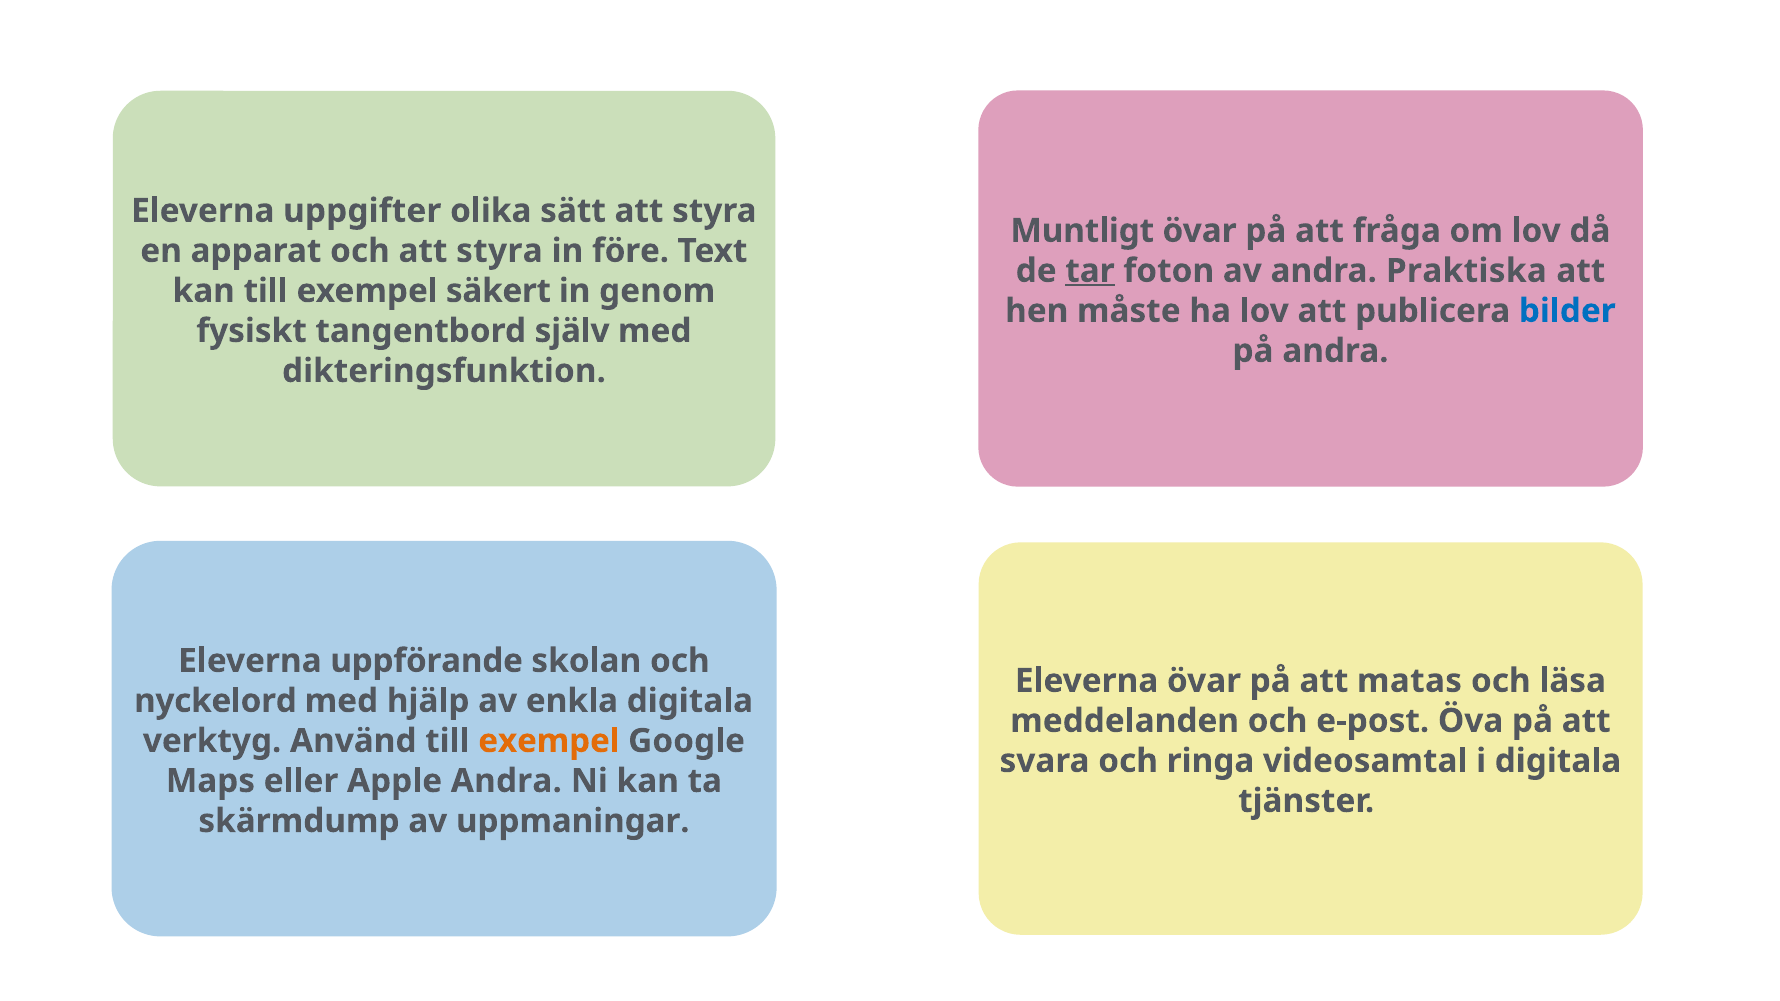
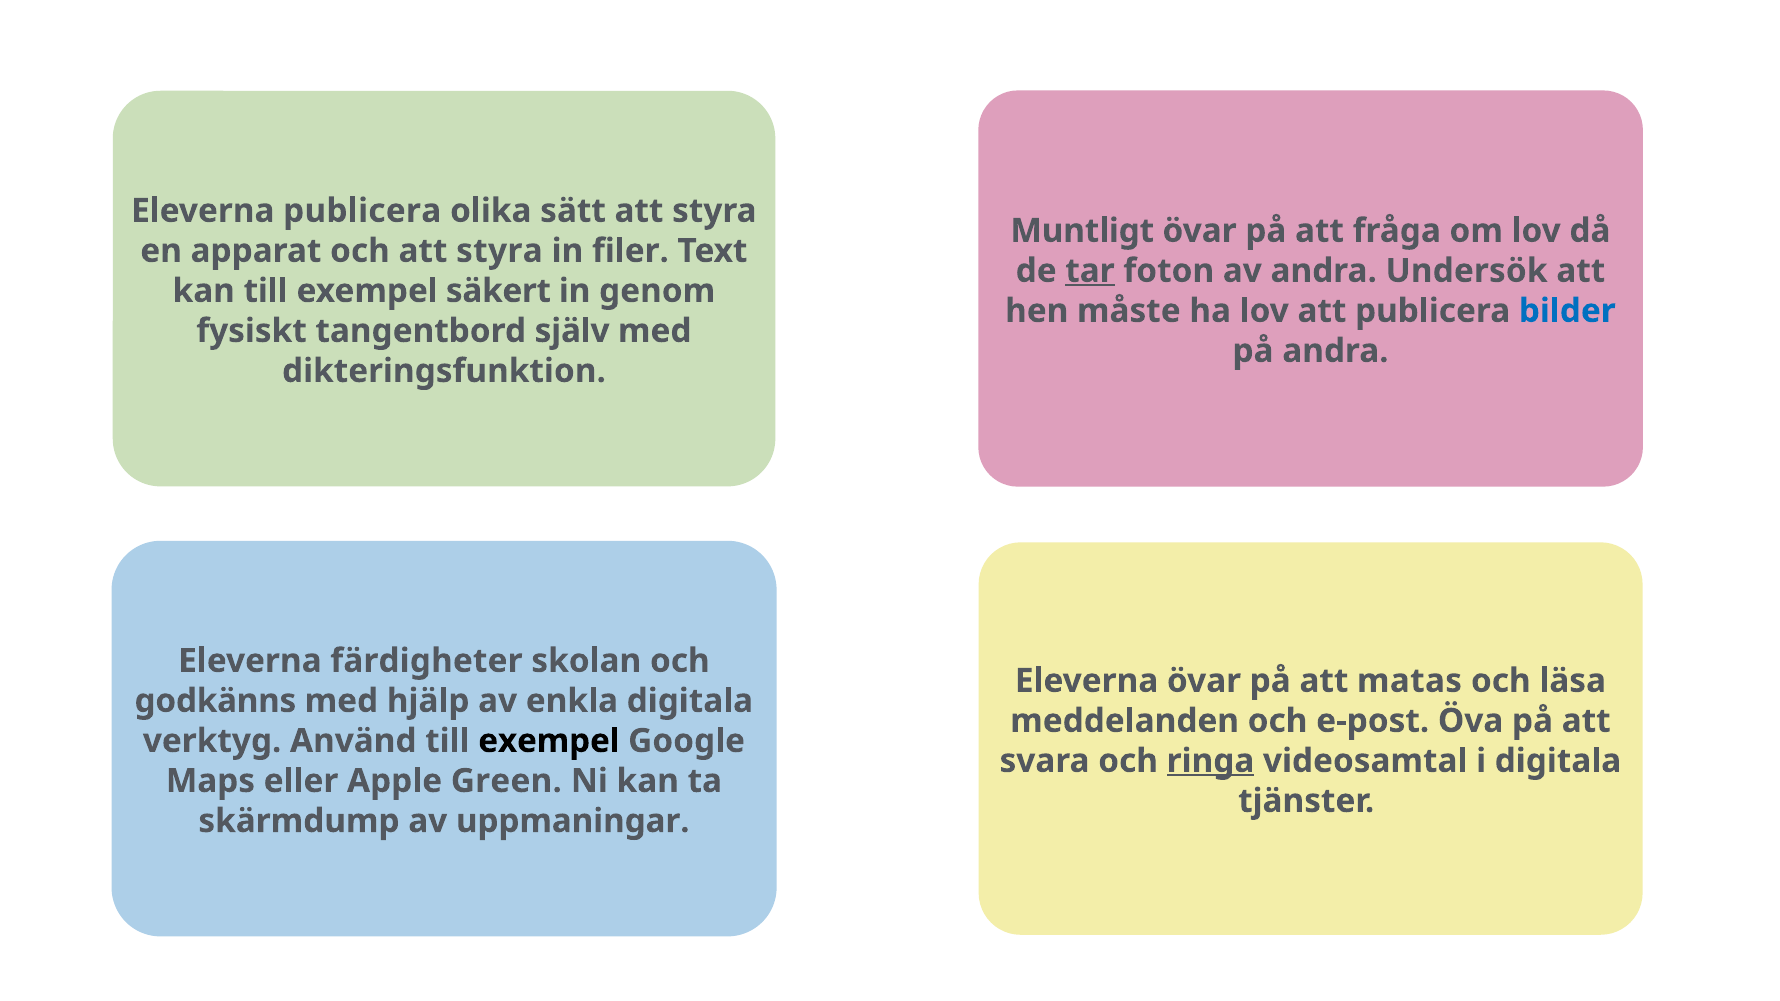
Eleverna uppgifter: uppgifter -> publicera
före: före -> filer
Praktiska: Praktiska -> Undersök
uppförande: uppförande -> färdigheter
nyckelord: nyckelord -> godkänns
exempel at (549, 741) colour: orange -> black
ringa underline: none -> present
Apple Andra: Andra -> Green
